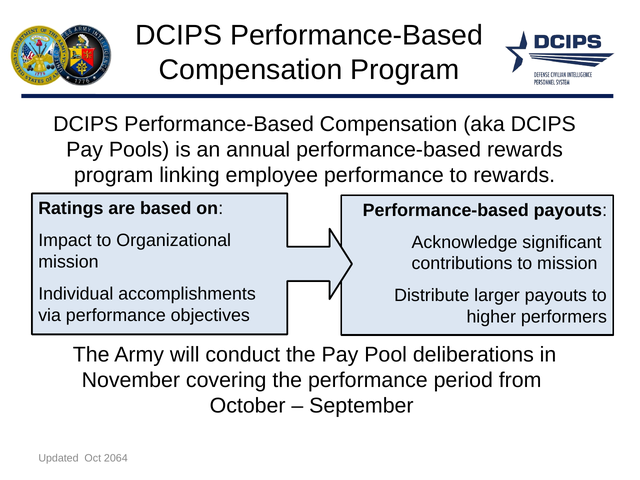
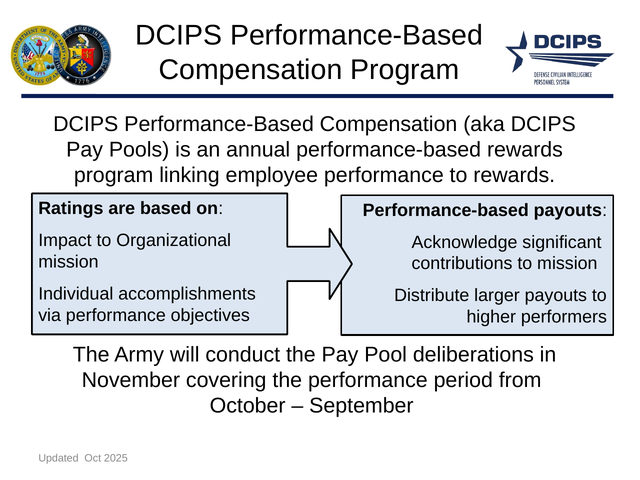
2064: 2064 -> 2025
